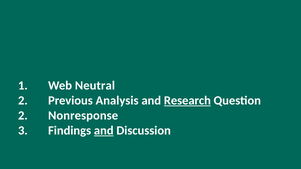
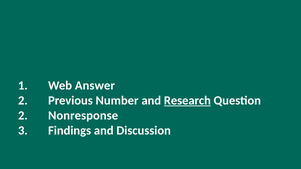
Neutral: Neutral -> Answer
Analysis: Analysis -> Number
and at (104, 131) underline: present -> none
